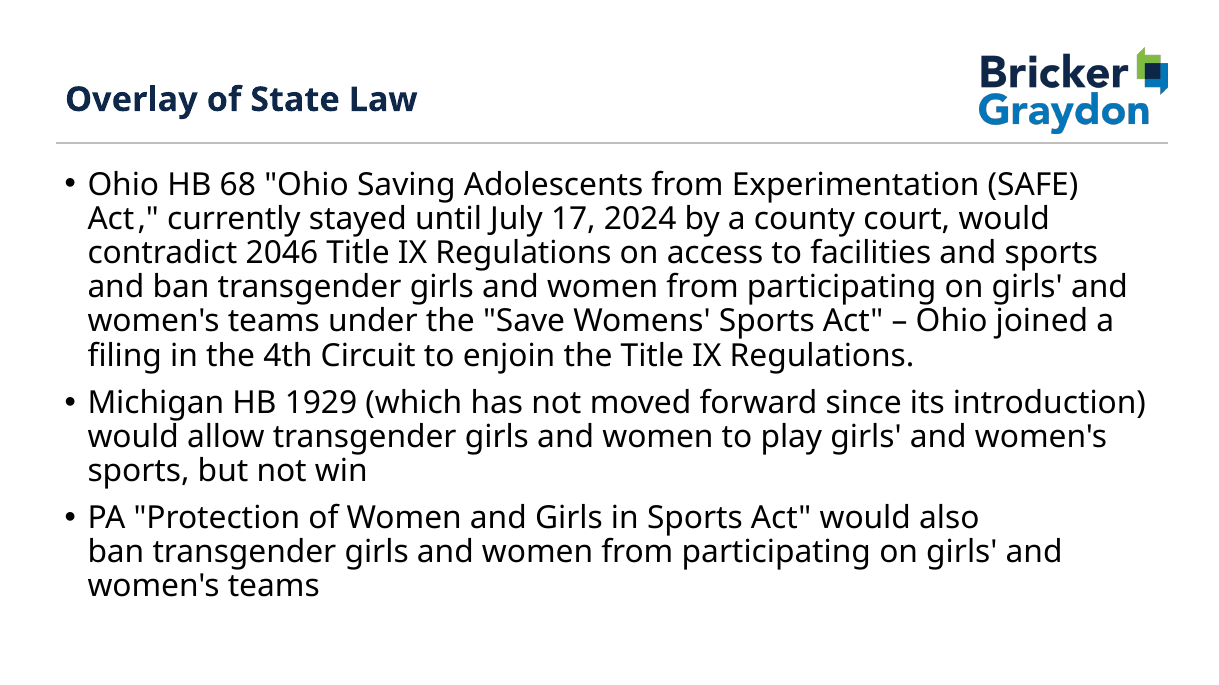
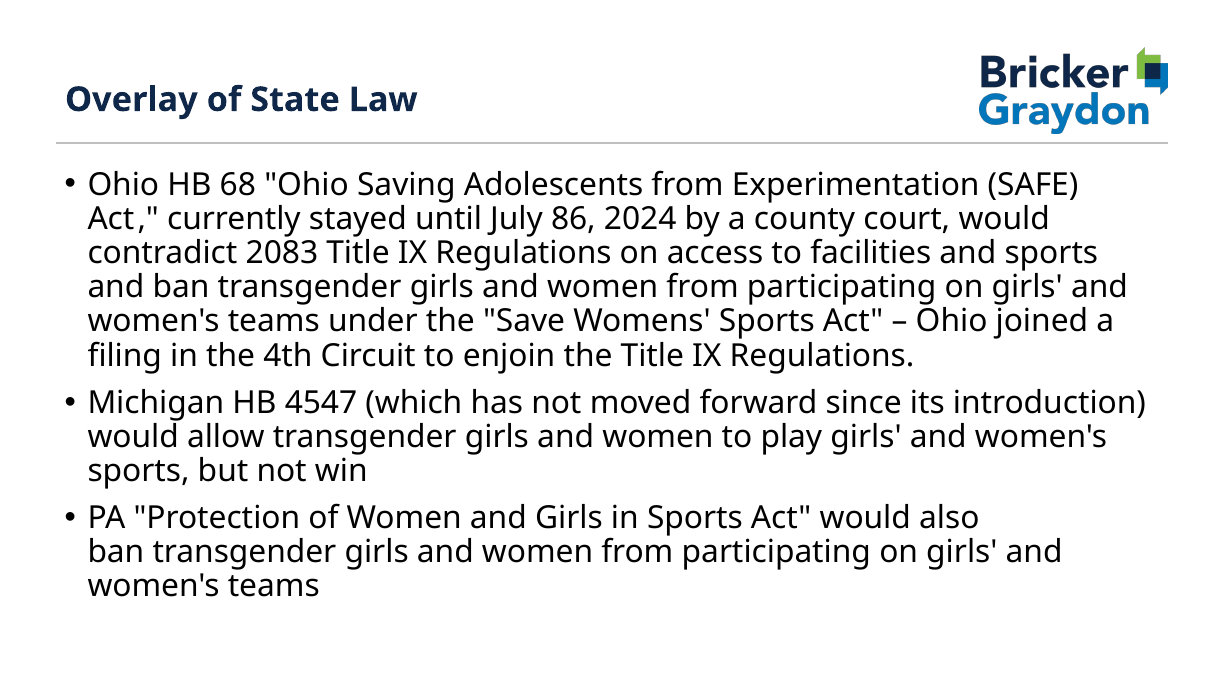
17: 17 -> 86
2046: 2046 -> 2083
1929: 1929 -> 4547
